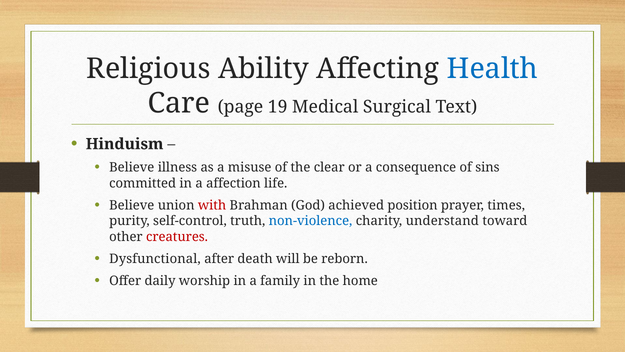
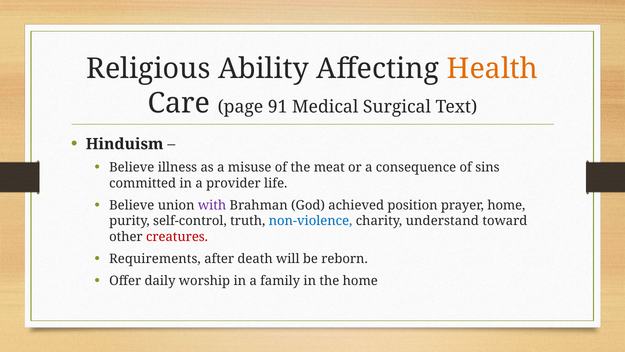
Health colour: blue -> orange
19: 19 -> 91
clear: clear -> meat
affection: affection -> provider
with colour: red -> purple
prayer times: times -> home
Dysfunctional: Dysfunctional -> Requirements
